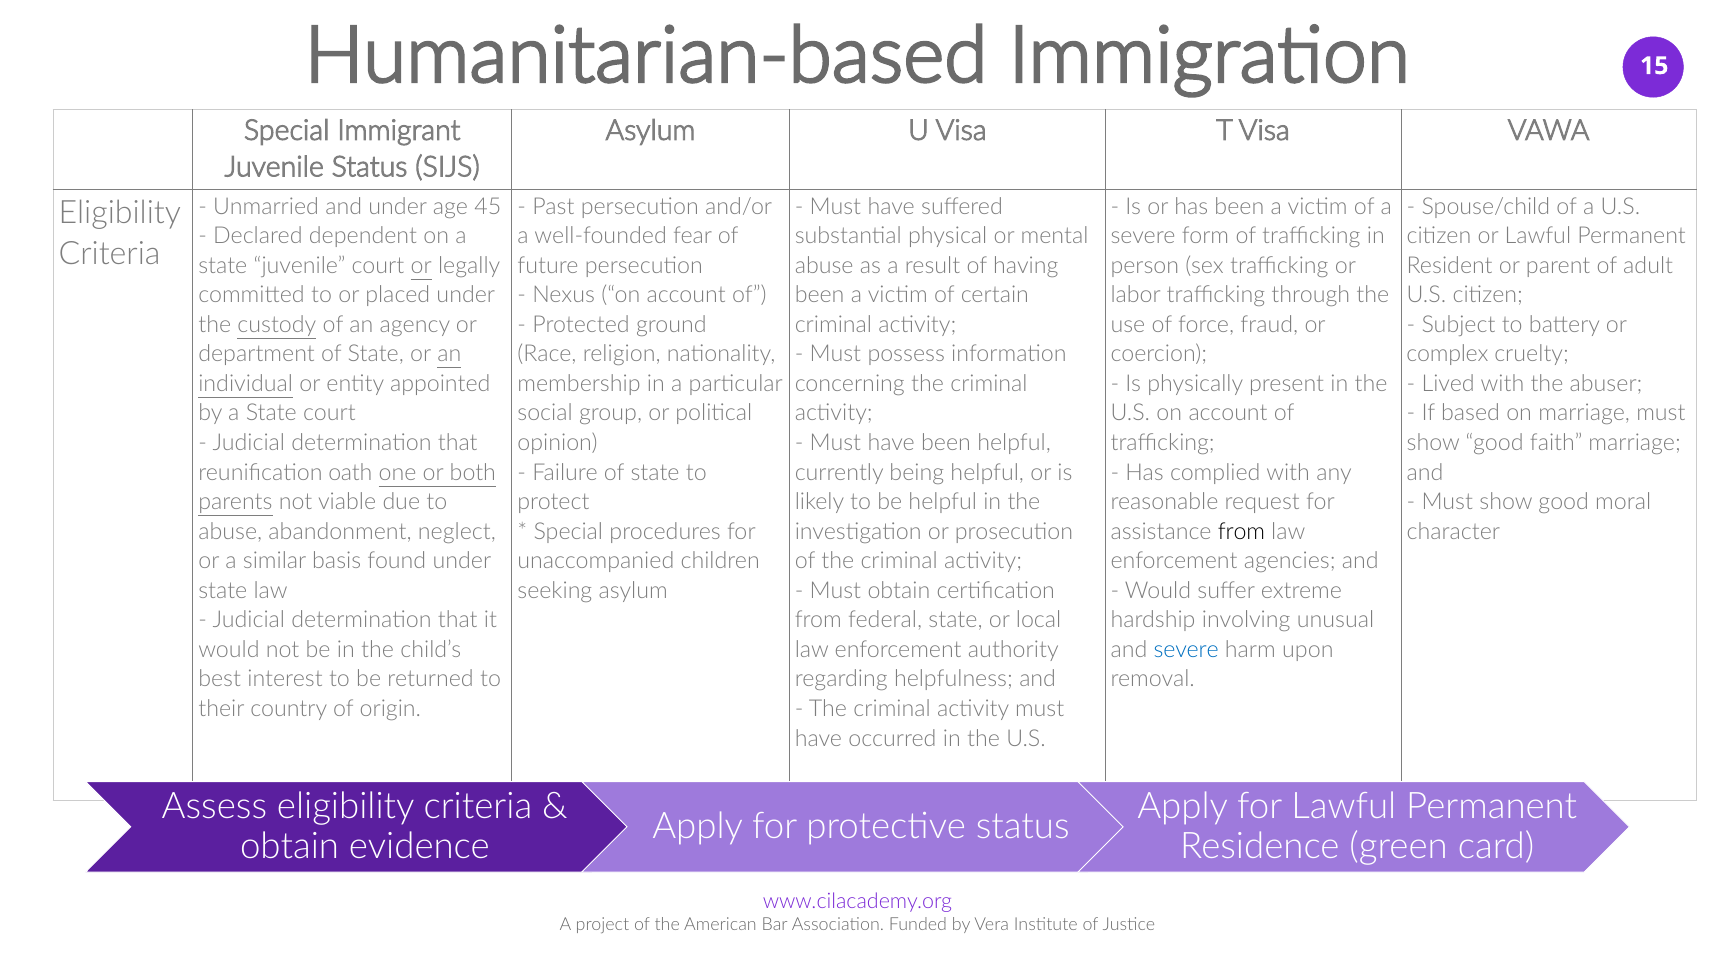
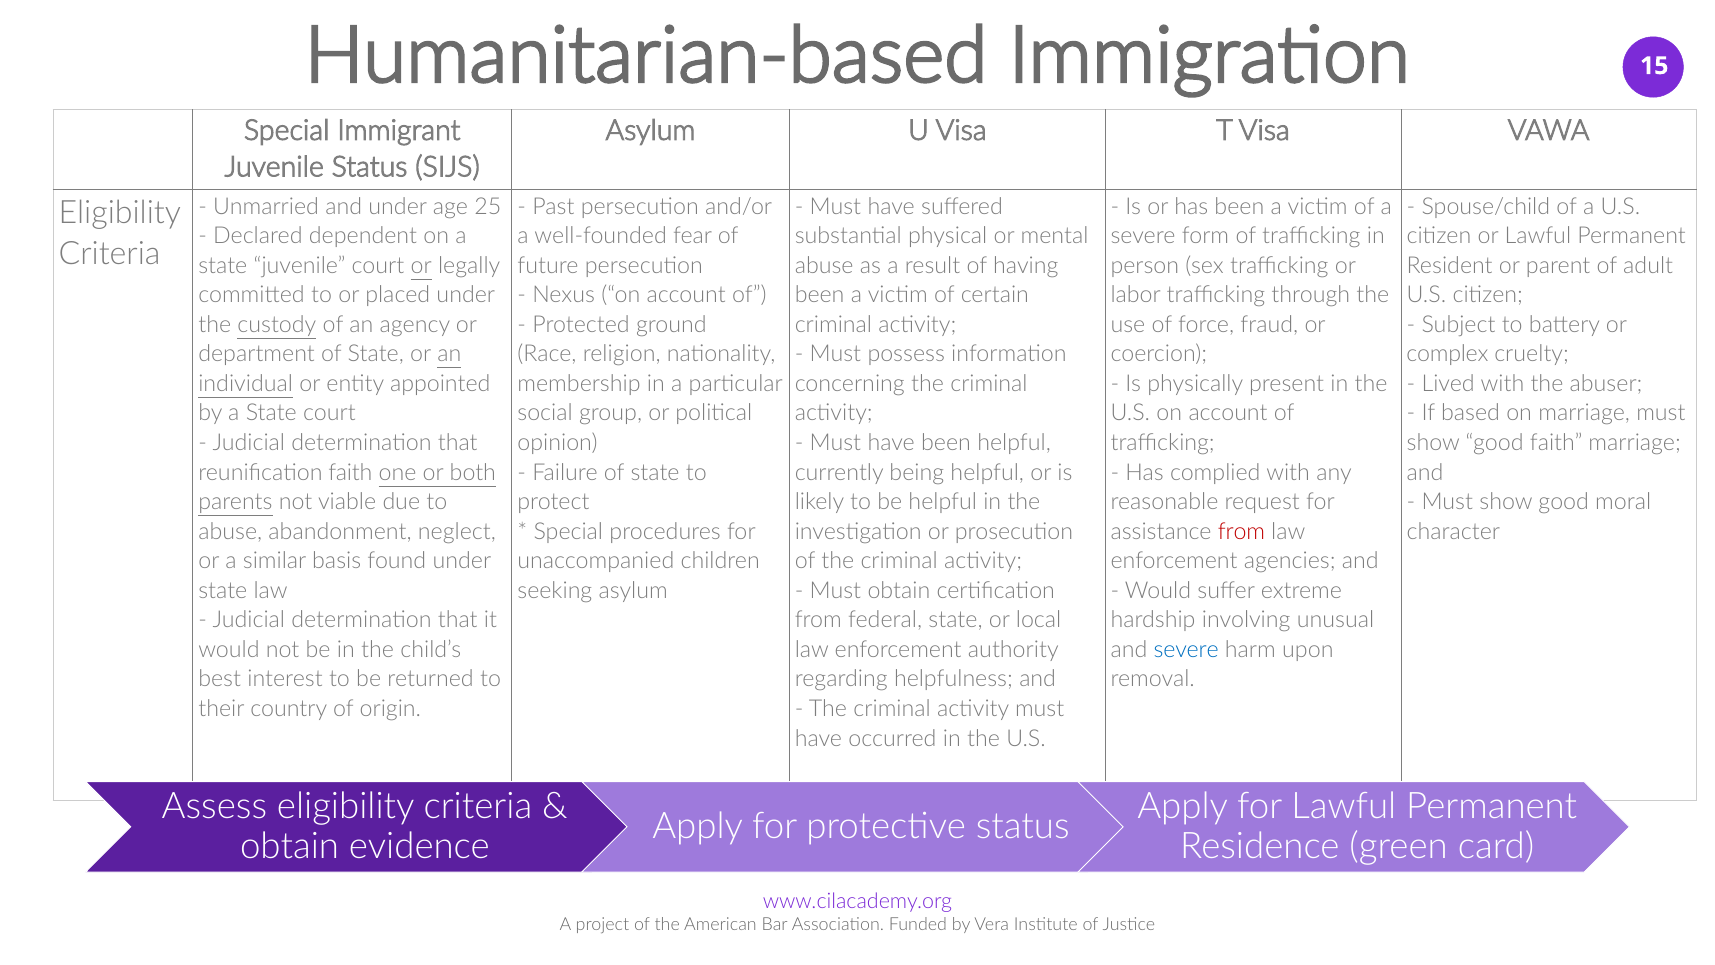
45: 45 -> 25
reunification oath: oath -> faith
from at (1241, 532) colour: black -> red
